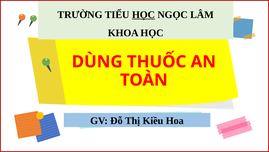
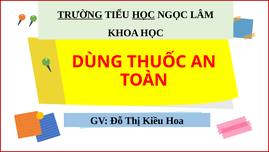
TRƯỜNG underline: none -> present
